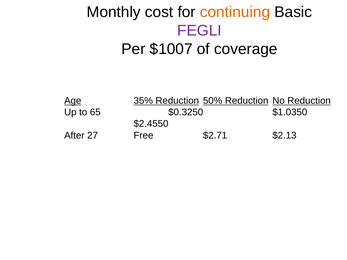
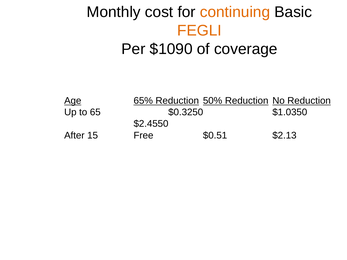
FEGLI colour: purple -> orange
$1007: $1007 -> $1090
35%: 35% -> 65%
27: 27 -> 15
$2.71: $2.71 -> $0.51
